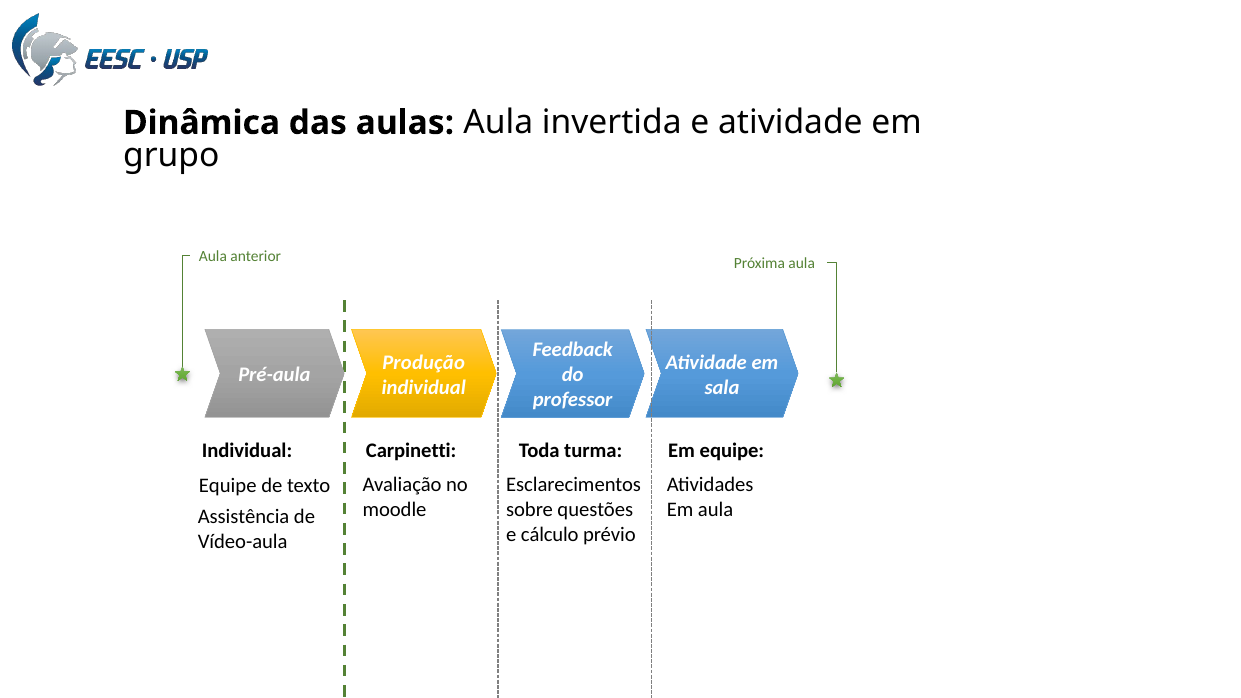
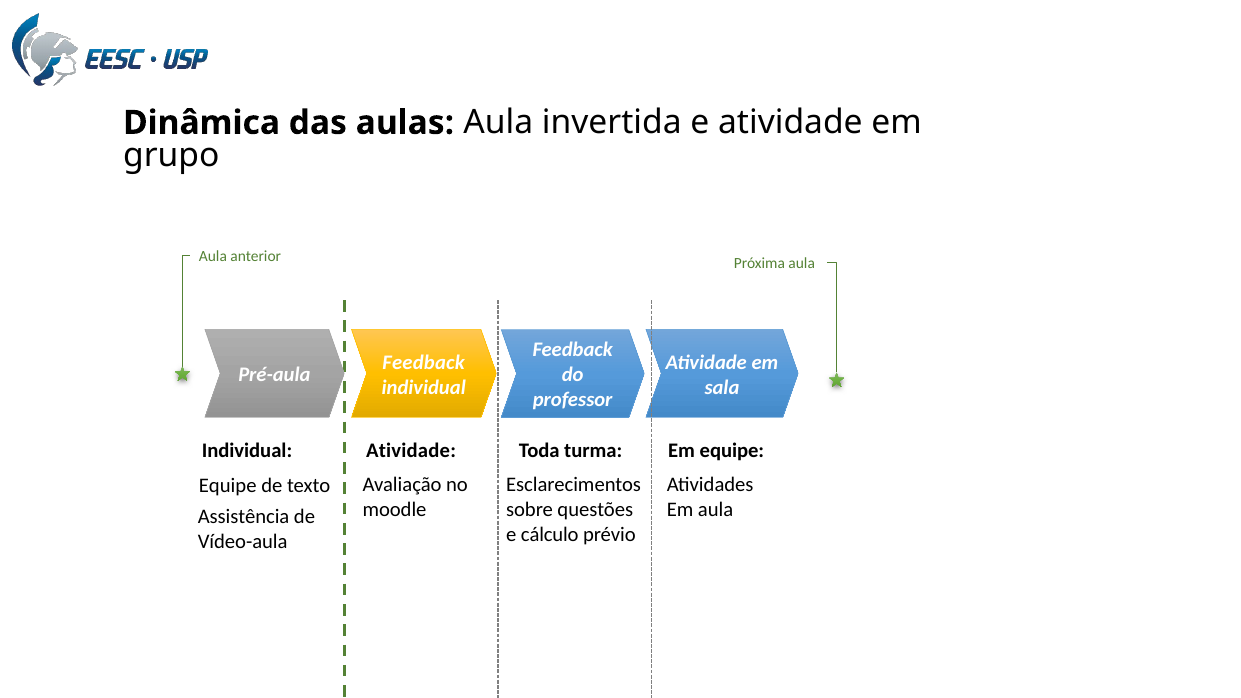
Produção at (424, 362): Produção -> Feedback
Carpinetti at (411, 451): Carpinetti -> Atividade
